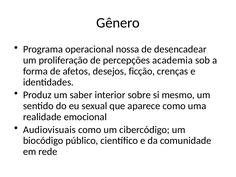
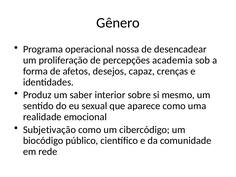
ficção: ficção -> capaz
Audiovisuais: Audiovisuais -> Subjetivação
